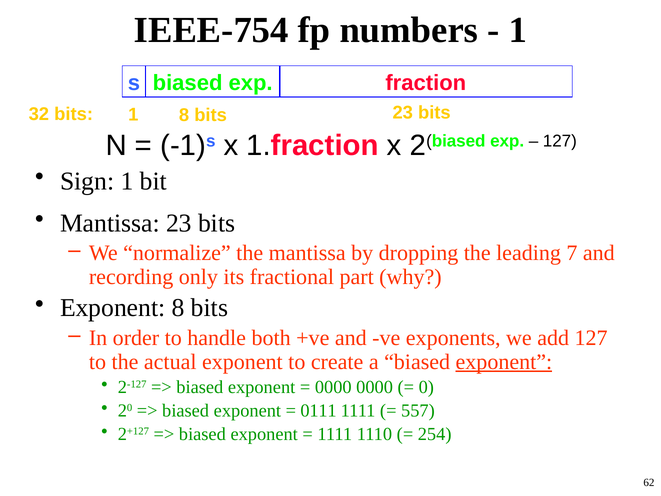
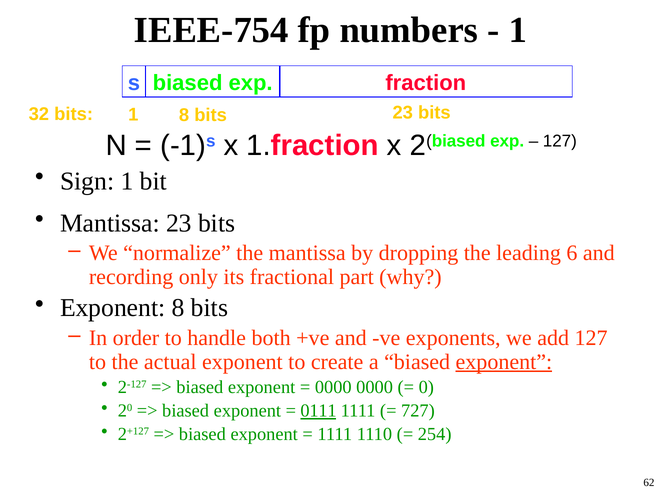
7: 7 -> 6
0111 underline: none -> present
557: 557 -> 727
